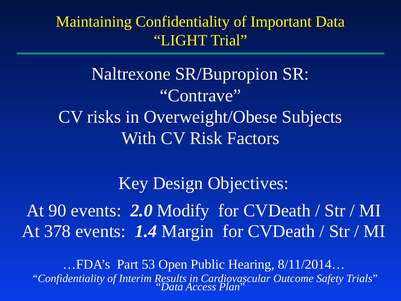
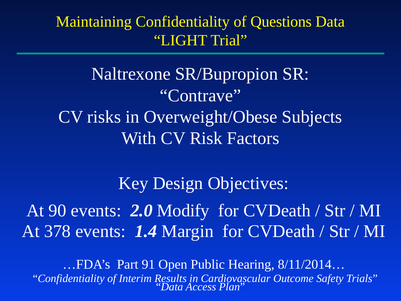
Important: Important -> Questions
53: 53 -> 91
